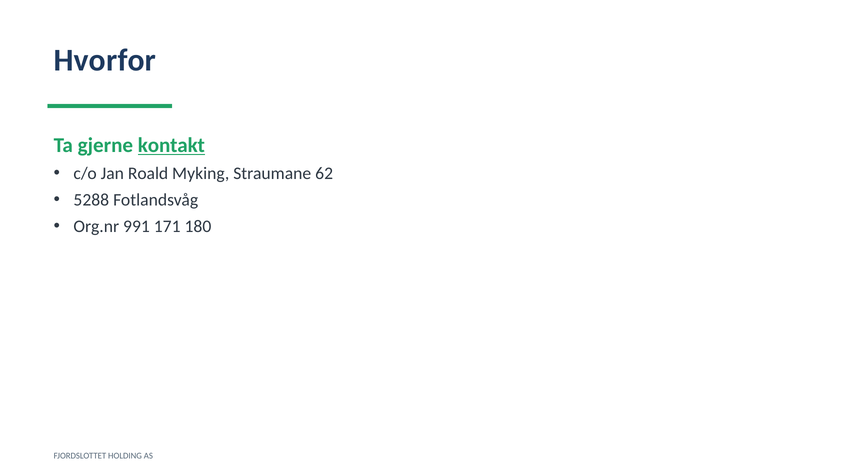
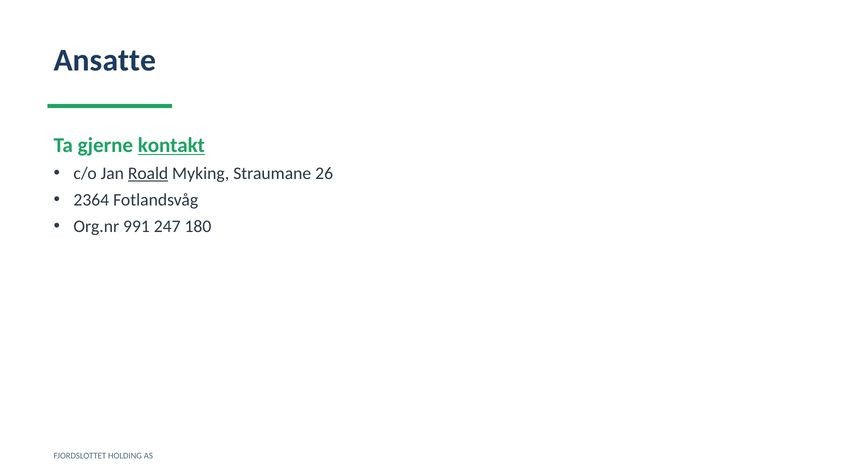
Hvorfor: Hvorfor -> Ansatte
Roald underline: none -> present
62: 62 -> 26
5288: 5288 -> 2364
171: 171 -> 247
